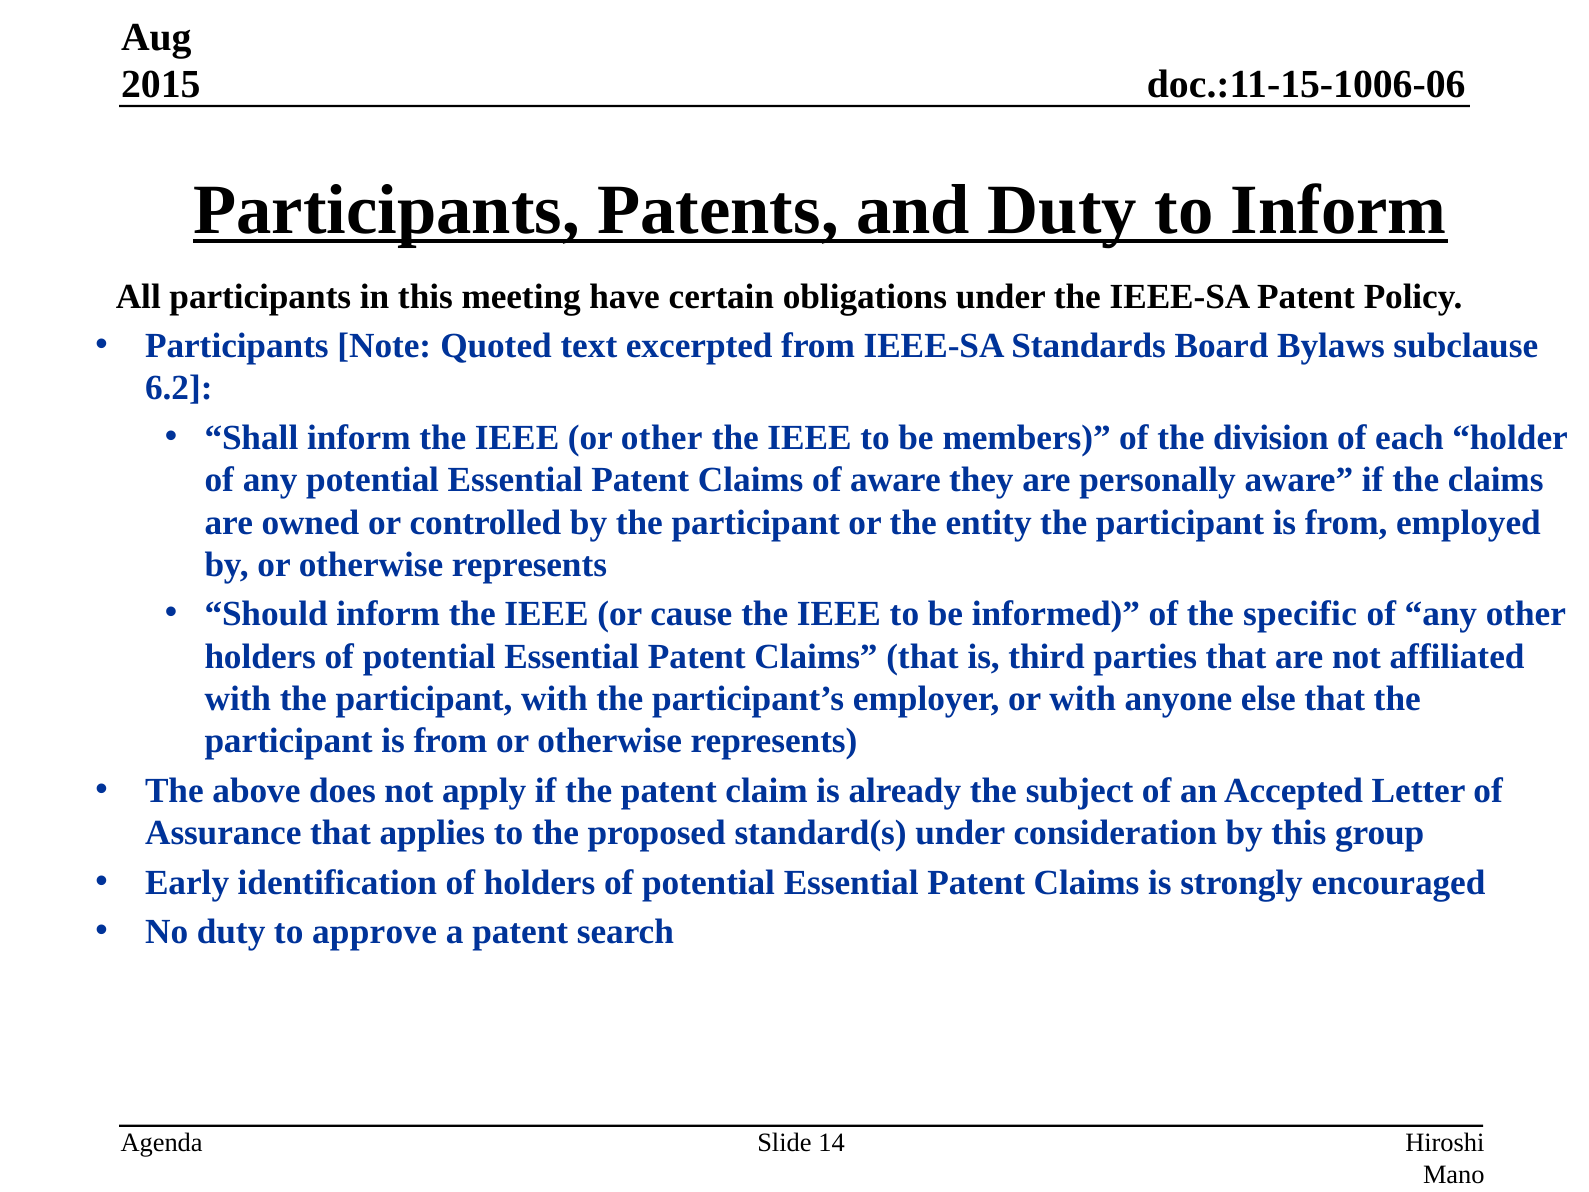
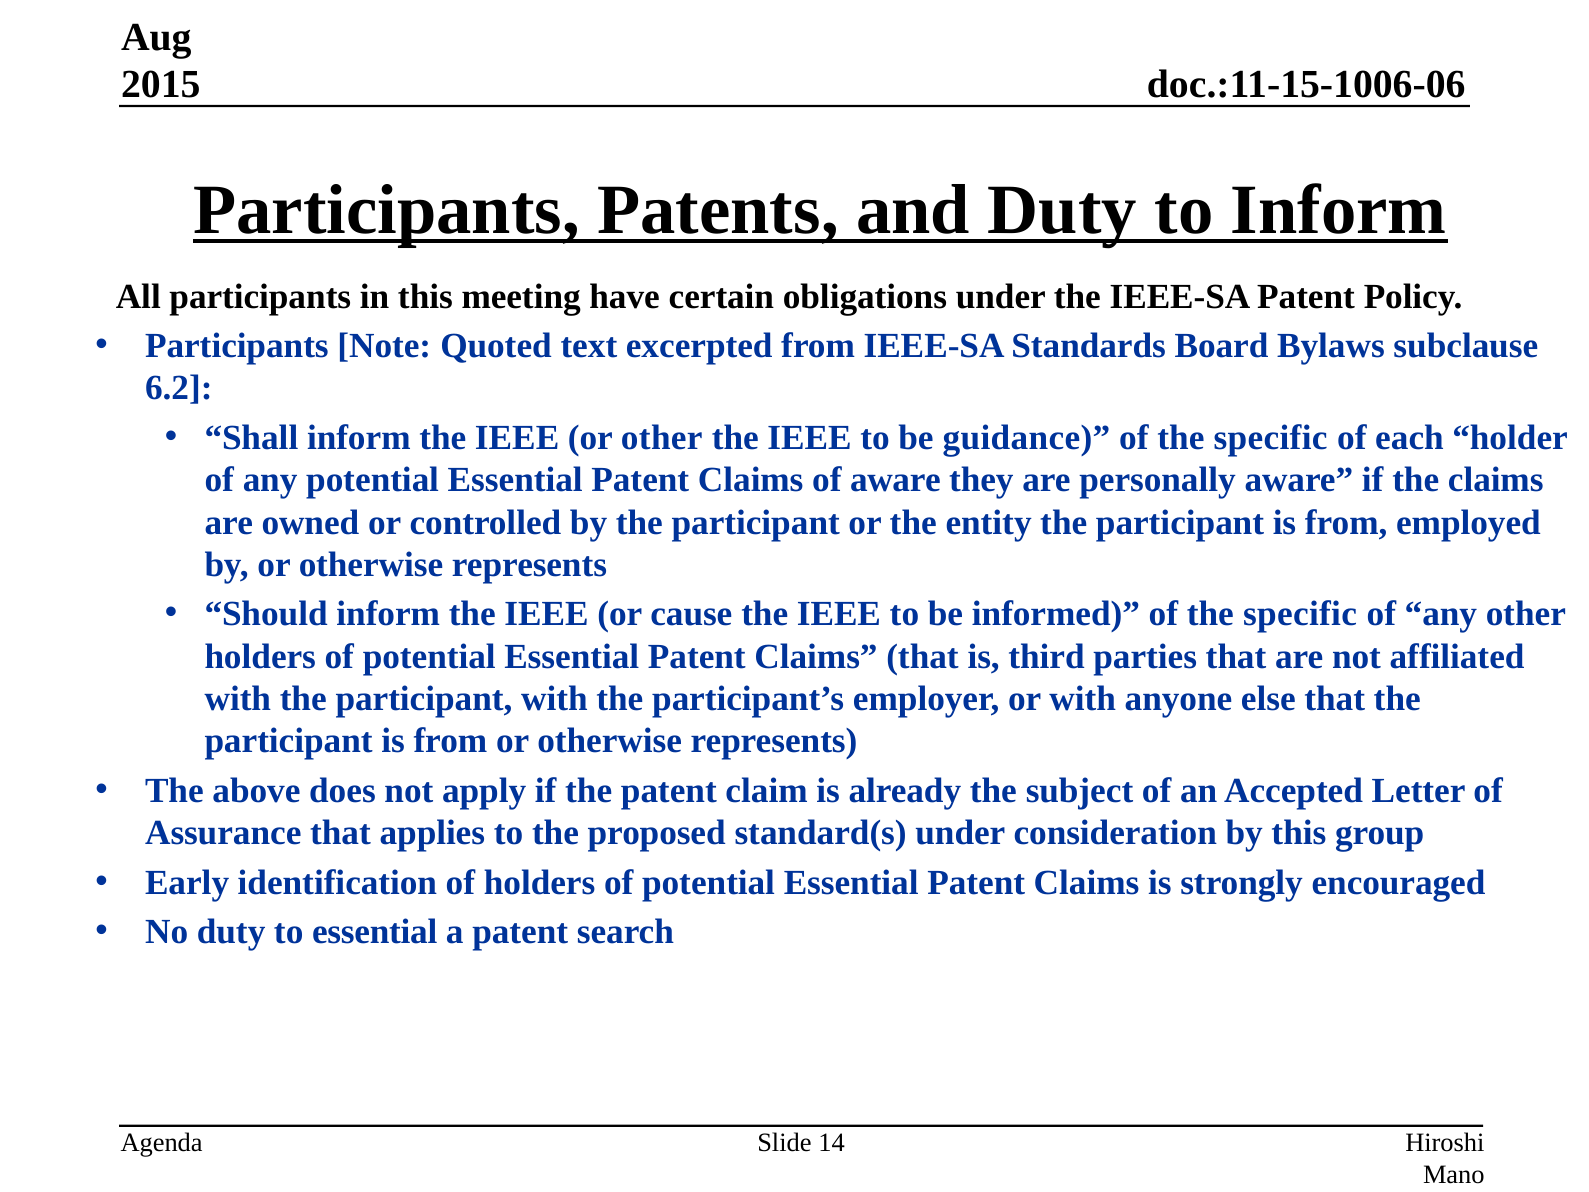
members: members -> guidance
division at (1271, 438): division -> specific
to approve: approve -> essential
